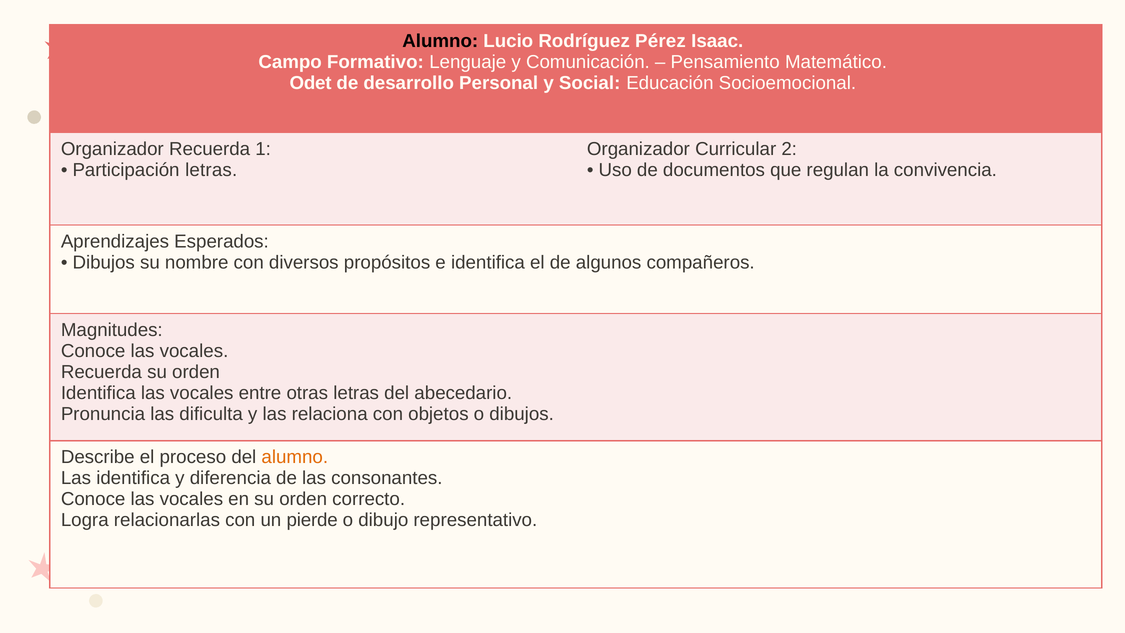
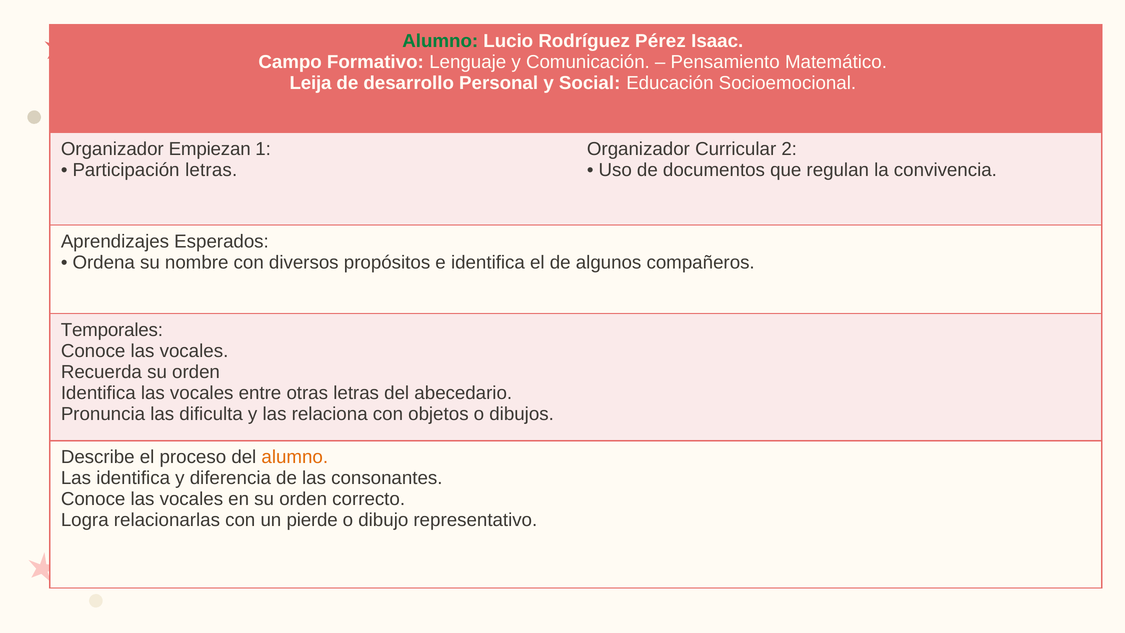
Alumno at (440, 41) colour: black -> green
Odet: Odet -> Leija
Organizador Recuerda: Recuerda -> Empiezan
Dibujos at (104, 262): Dibujos -> Ordena
Magnitudes: Magnitudes -> Temporales
